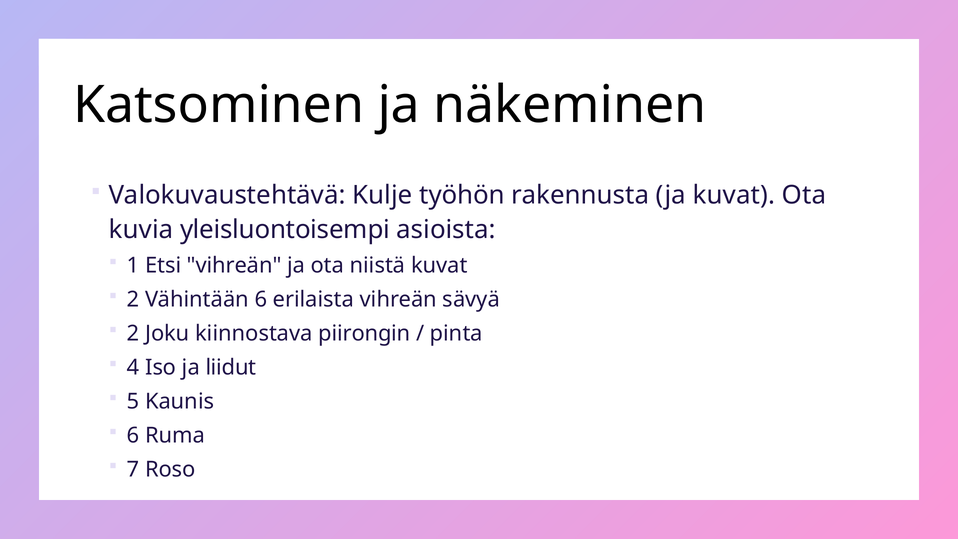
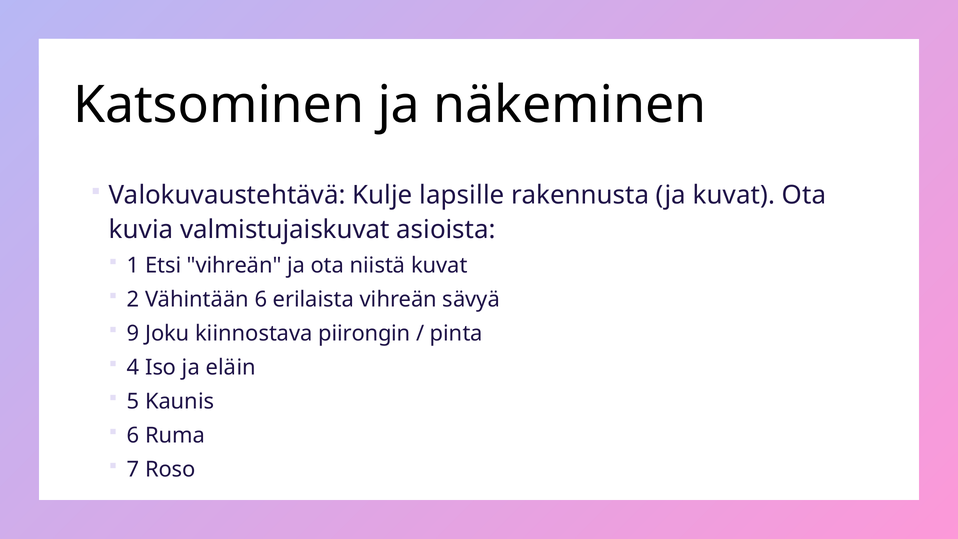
työhön: työhön -> lapsille
yleisluontoisempi: yleisluontoisempi -> valmistujaiskuvat
2 at (133, 333): 2 -> 9
liidut: liidut -> eläin
